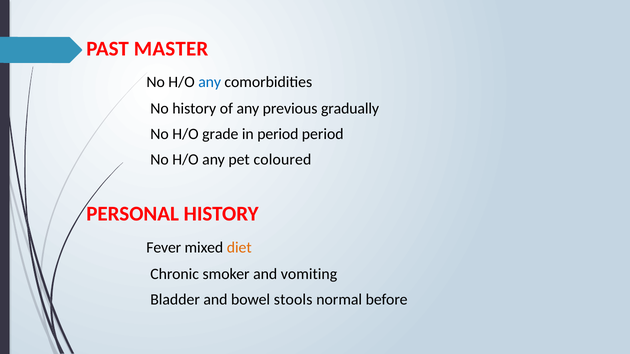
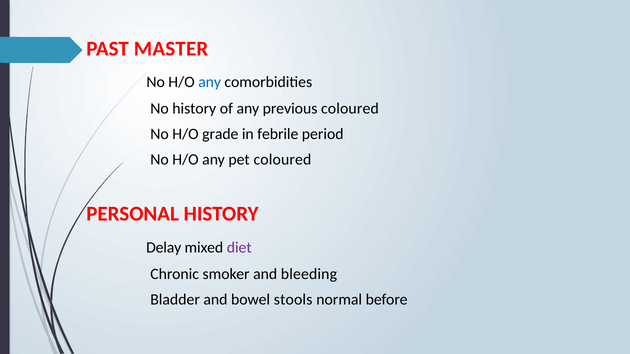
previous gradually: gradually -> coloured
in period: period -> febrile
Fever: Fever -> Delay
diet colour: orange -> purple
vomiting: vomiting -> bleeding
